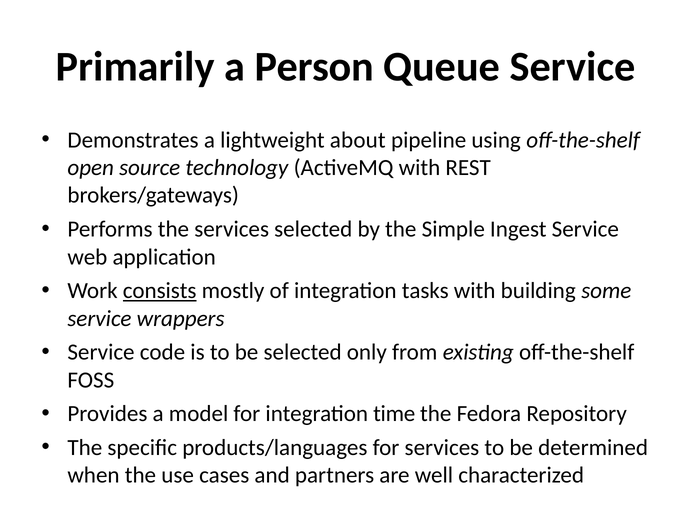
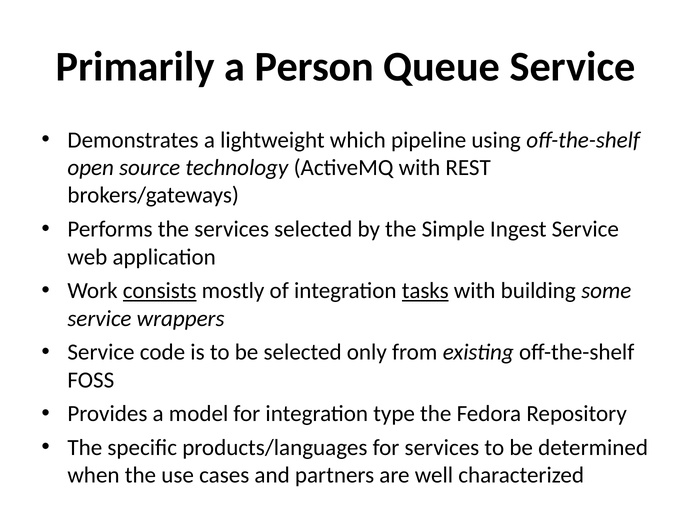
about: about -> which
tasks underline: none -> present
time: time -> type
